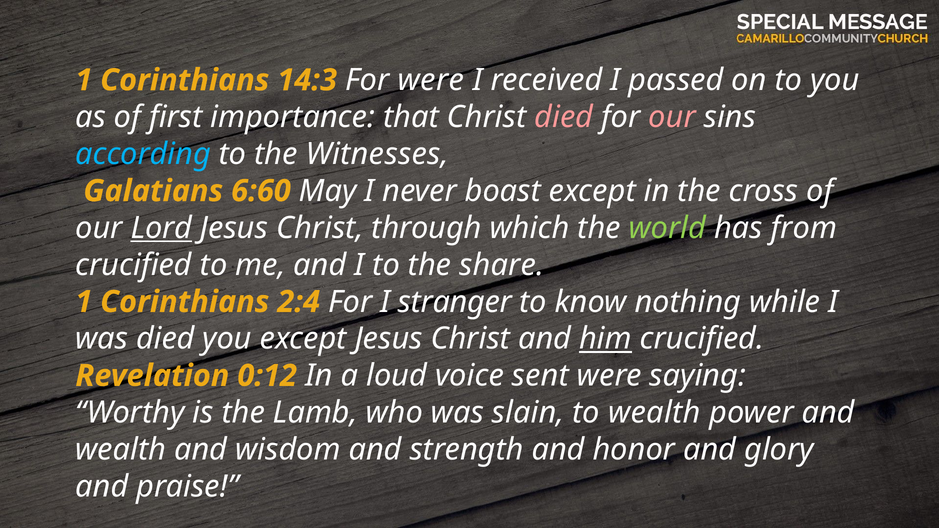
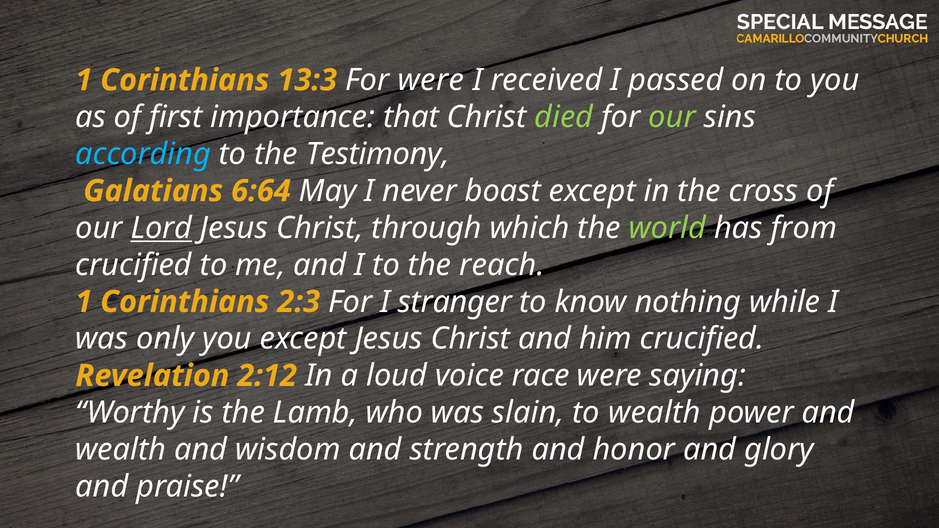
14:3: 14:3 -> 13:3
died at (564, 117) colour: pink -> light green
our at (672, 117) colour: pink -> light green
Witnesses: Witnesses -> Testimony
6:60: 6:60 -> 6:64
share: share -> reach
2:4: 2:4 -> 2:3
was died: died -> only
him underline: present -> none
0:12: 0:12 -> 2:12
sent: sent -> race
